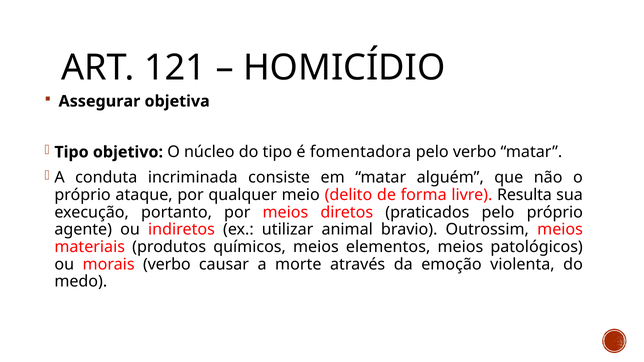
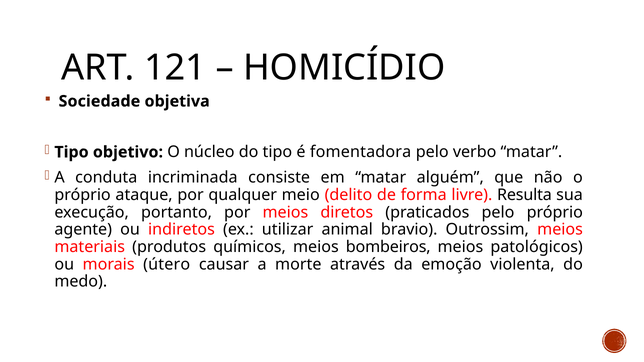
Assegurar: Assegurar -> Sociedade
elementos: elementos -> bombeiros
morais verbo: verbo -> útero
